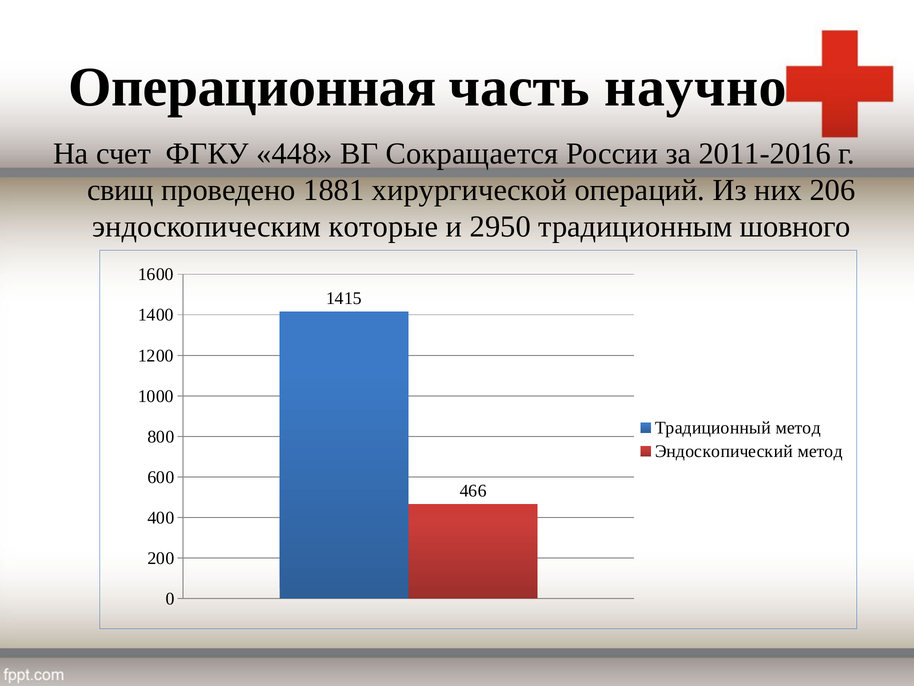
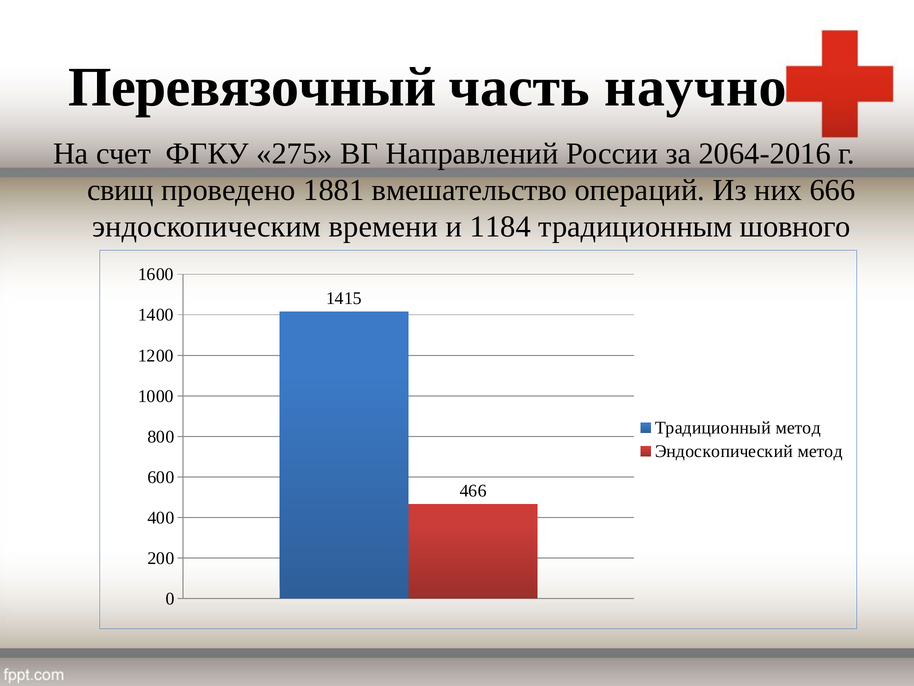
Операционная: Операционная -> Перевязочный
448: 448 -> 275
Сокращается: Сокращается -> Направлений
2011-2016: 2011-2016 -> 2064-2016
хирургической: хирургической -> вмешательство
206: 206 -> 666
которые: которые -> времени
2950: 2950 -> 1184
